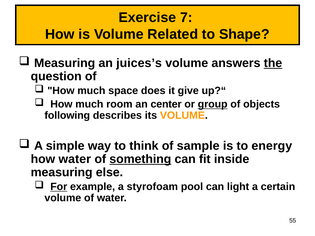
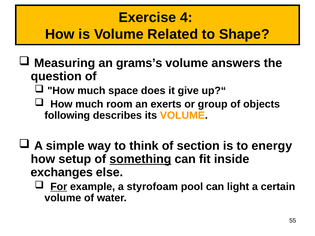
7: 7 -> 4
juices’s: juices’s -> grams’s
the underline: present -> none
center: center -> exerts
group underline: present -> none
sample: sample -> section
how water: water -> setup
measuring at (62, 173): measuring -> exchanges
